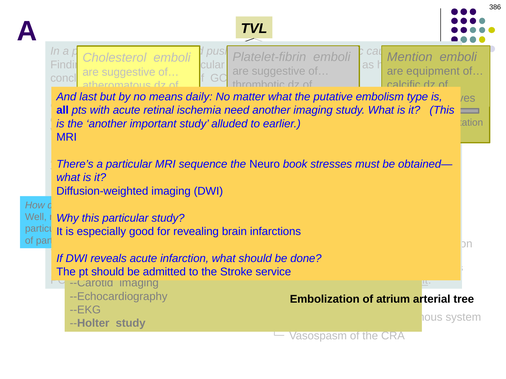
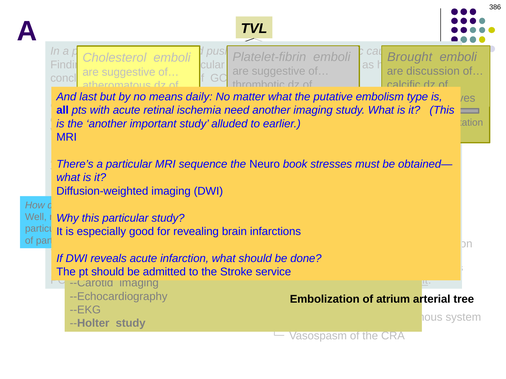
Mention: Mention -> Brought
equipment: equipment -> discussion
